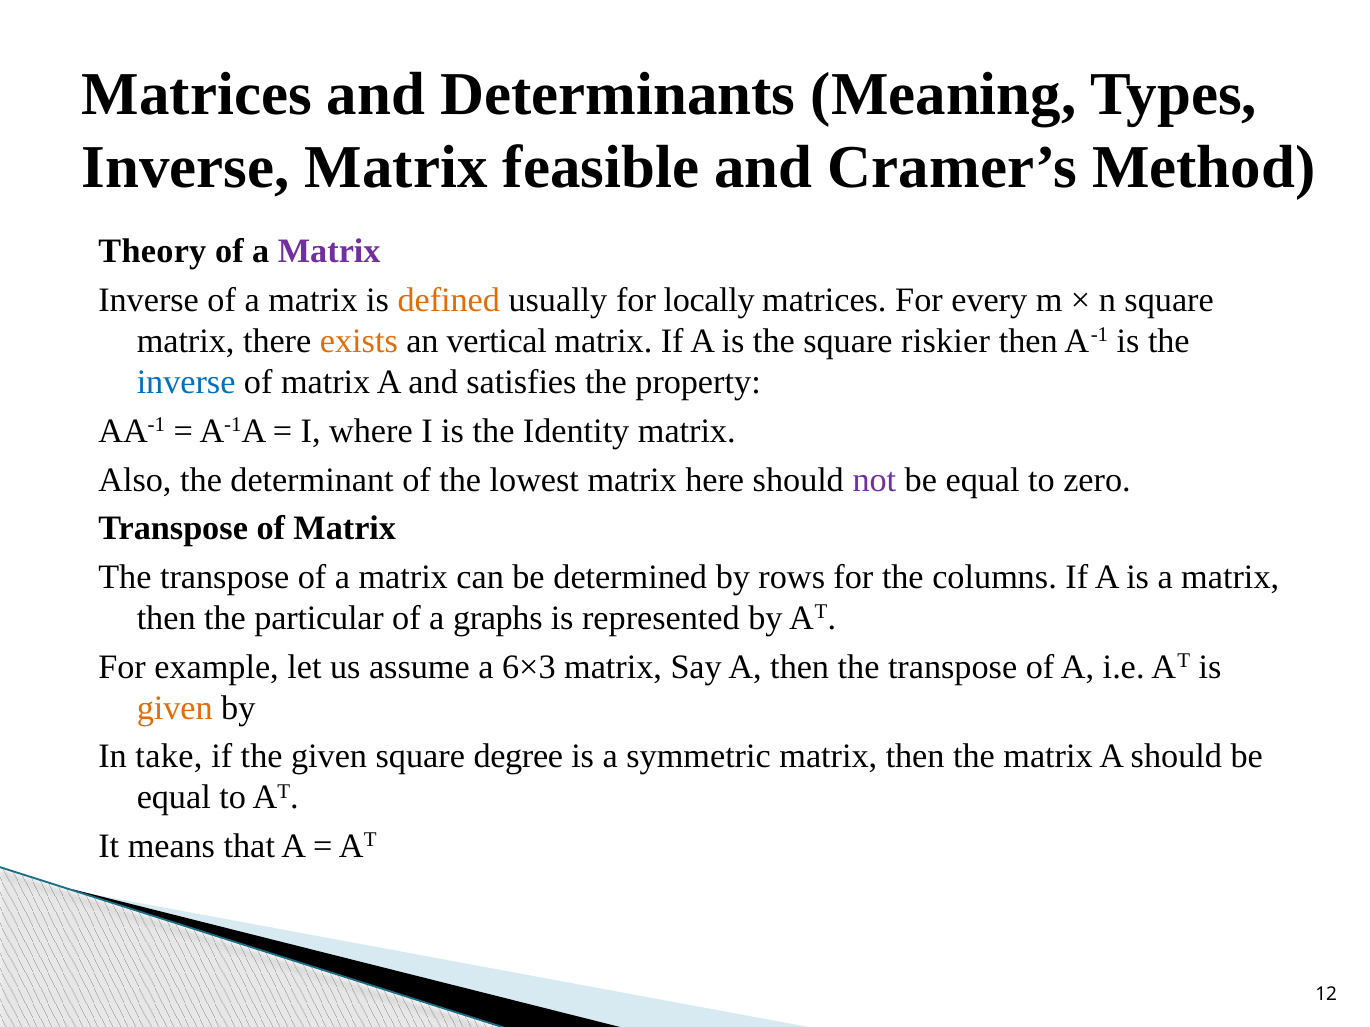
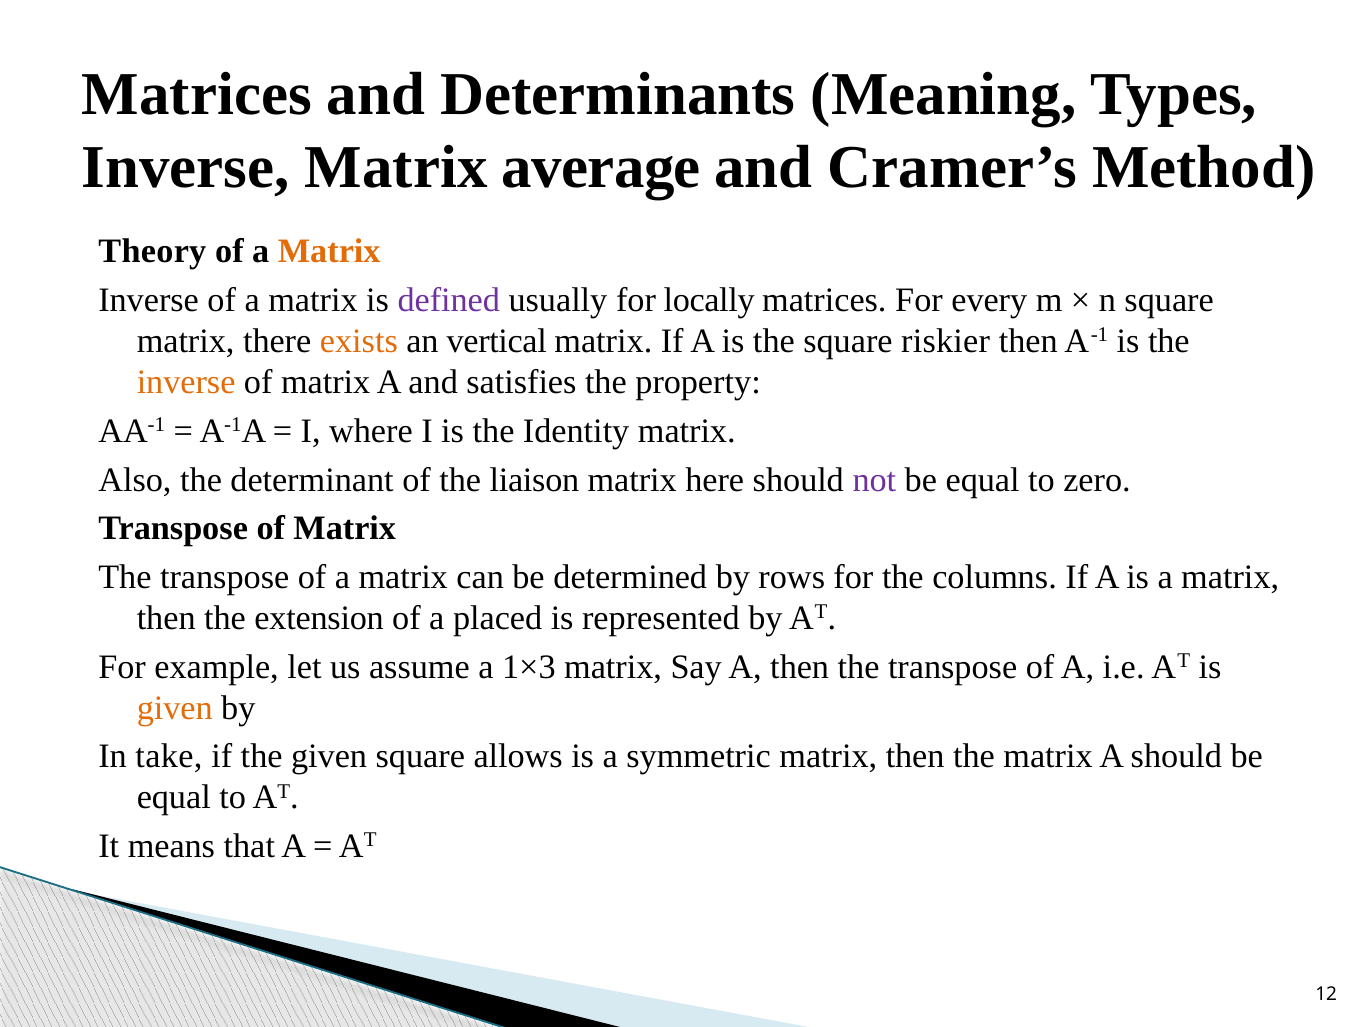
feasible: feasible -> average
Matrix at (329, 252) colour: purple -> orange
defined colour: orange -> purple
inverse at (186, 383) colour: blue -> orange
lowest: lowest -> liaison
particular: particular -> extension
graphs: graphs -> placed
6×3: 6×3 -> 1×3
degree: degree -> allows
